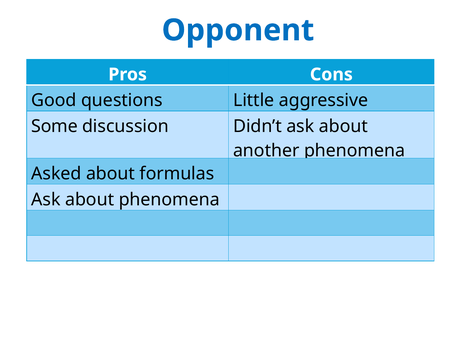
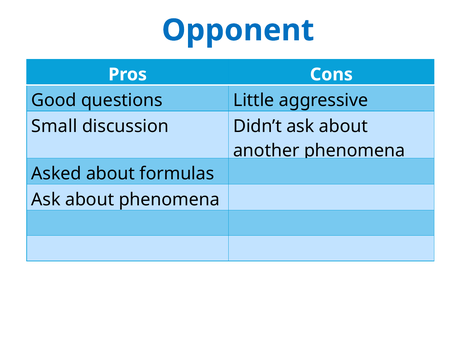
Some: Some -> Small
